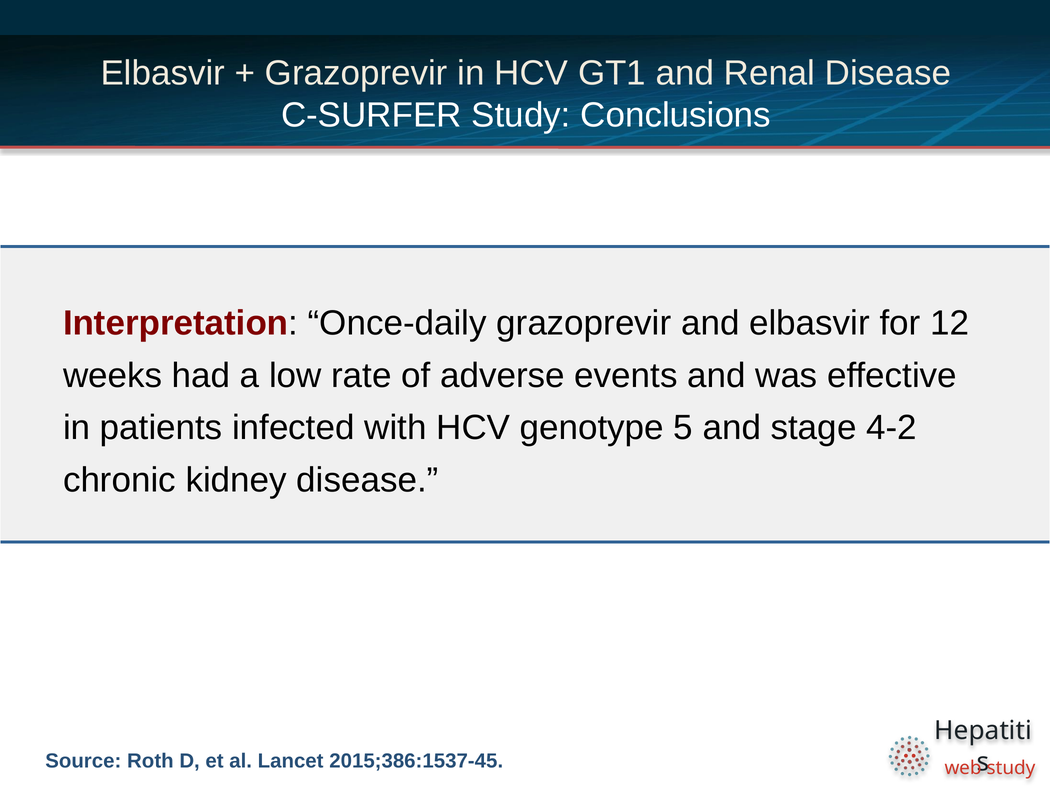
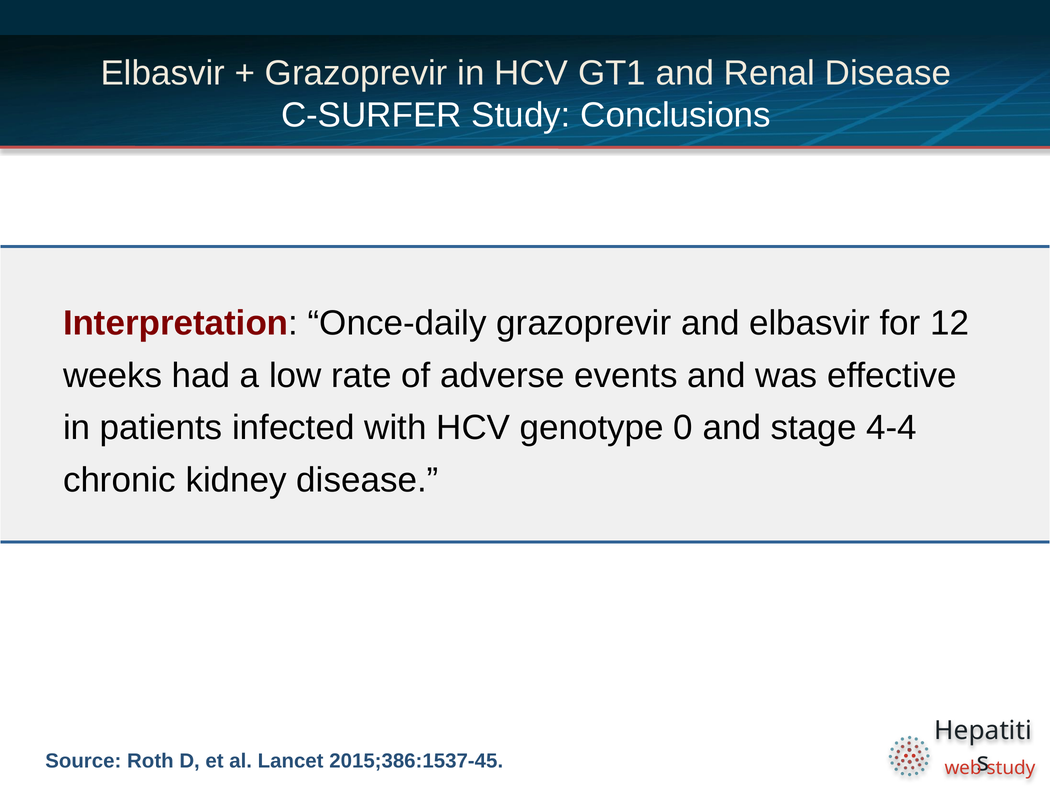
5: 5 -> 0
4-2: 4-2 -> 4-4
